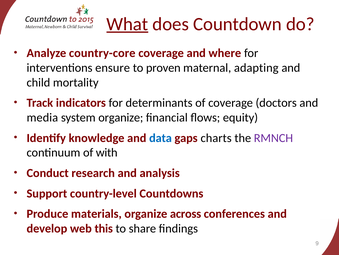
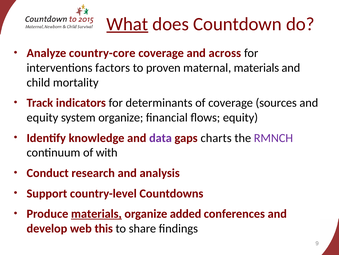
where: where -> across
ensure: ensure -> factors
maternal adapting: adapting -> materials
doctors: doctors -> sources
media at (42, 117): media -> equity
data colour: blue -> purple
materials at (96, 213) underline: none -> present
across: across -> added
